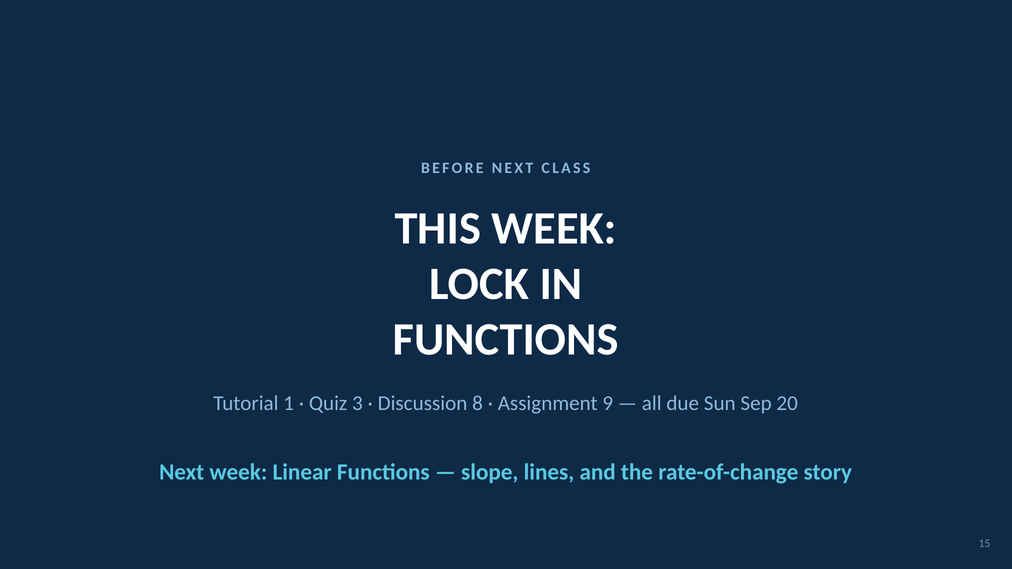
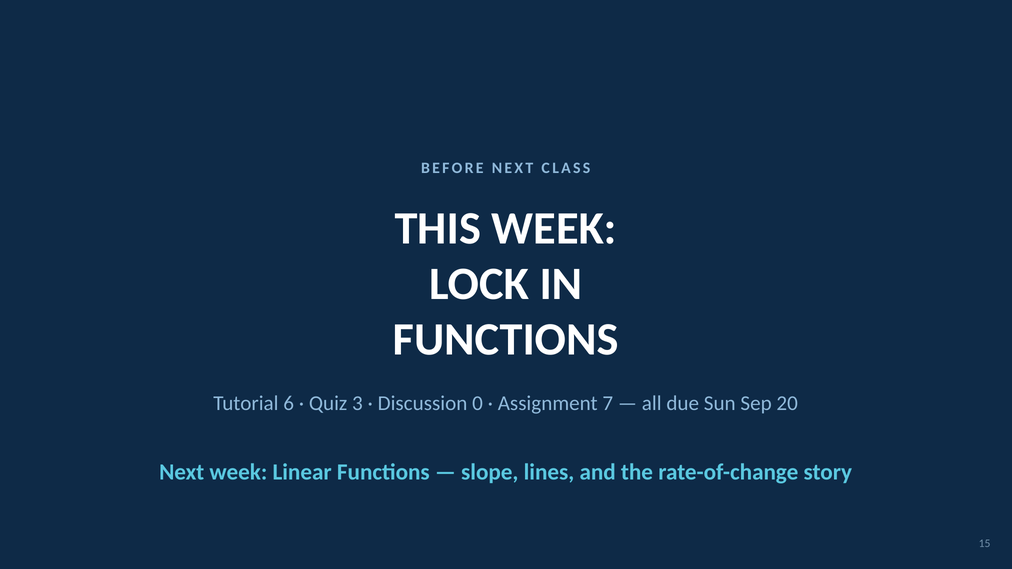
1: 1 -> 6
8: 8 -> 0
9: 9 -> 7
